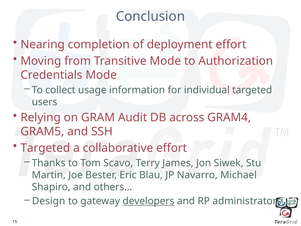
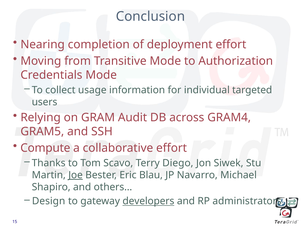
Targeted at (45, 148): Targeted -> Compute
James: James -> Diego
Joe underline: none -> present
